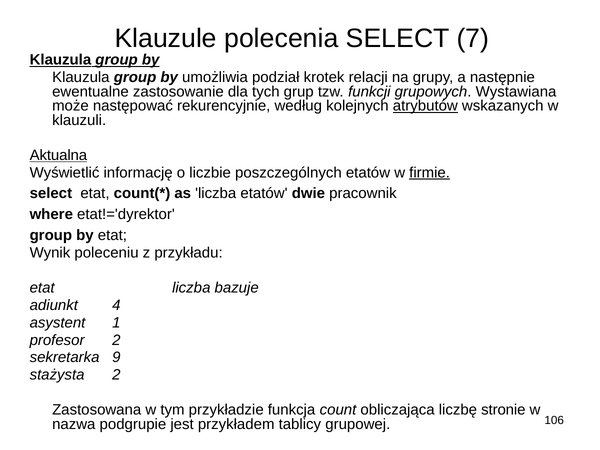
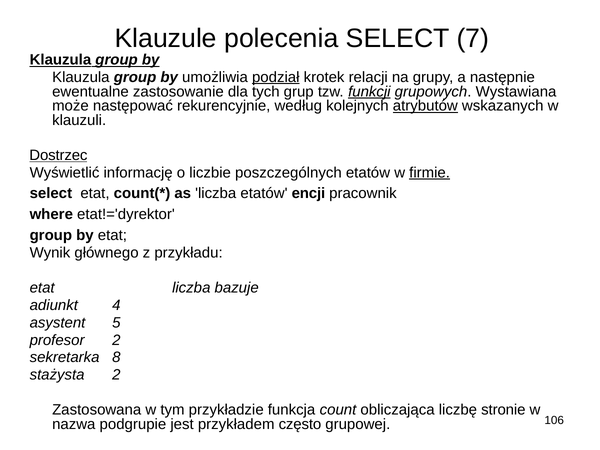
podział underline: none -> present
funkcji underline: none -> present
Aktualna: Aktualna -> Dostrzec
dwie: dwie -> encji
poleceniu: poleceniu -> głównego
1: 1 -> 5
9: 9 -> 8
tablicy: tablicy -> często
